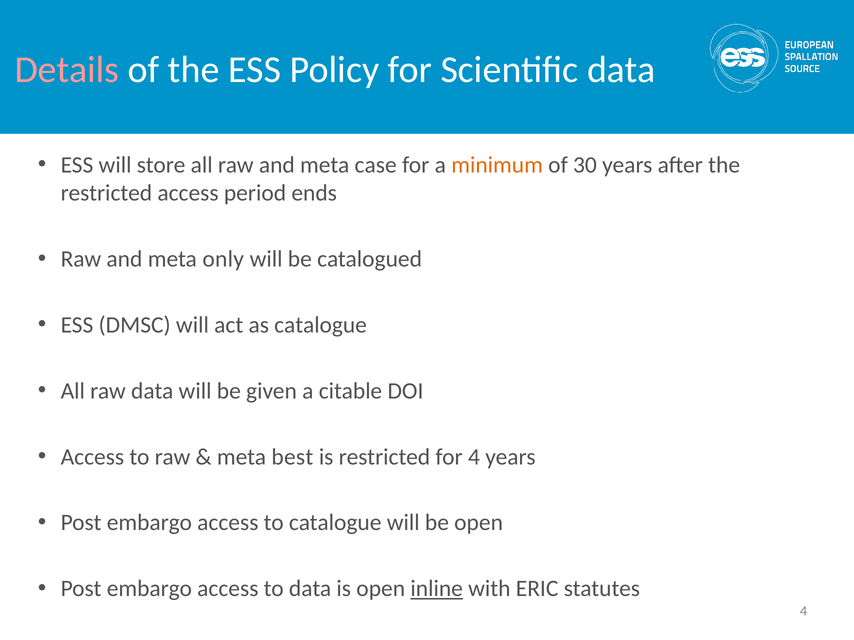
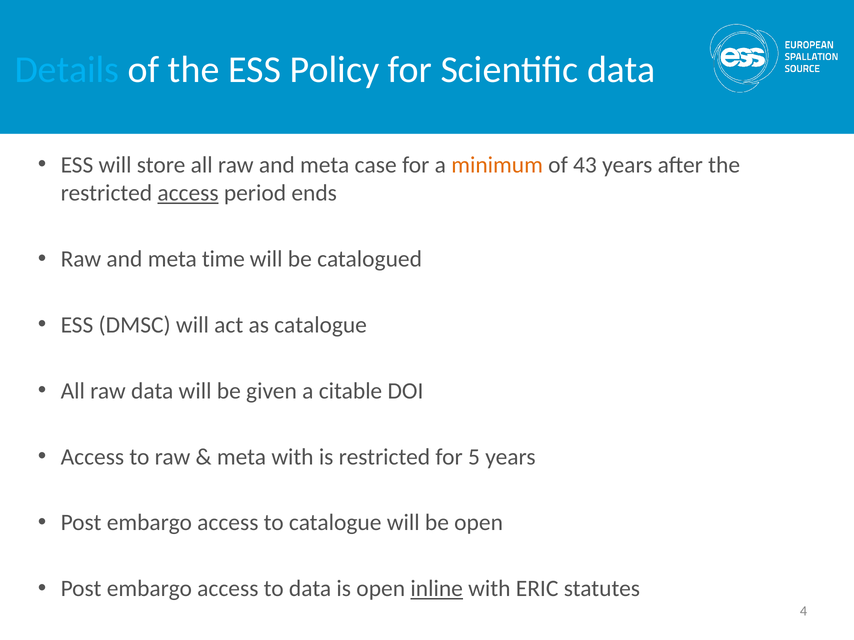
Details colour: pink -> light blue
30: 30 -> 43
access at (188, 193) underline: none -> present
only: only -> time
meta best: best -> with
for 4: 4 -> 5
